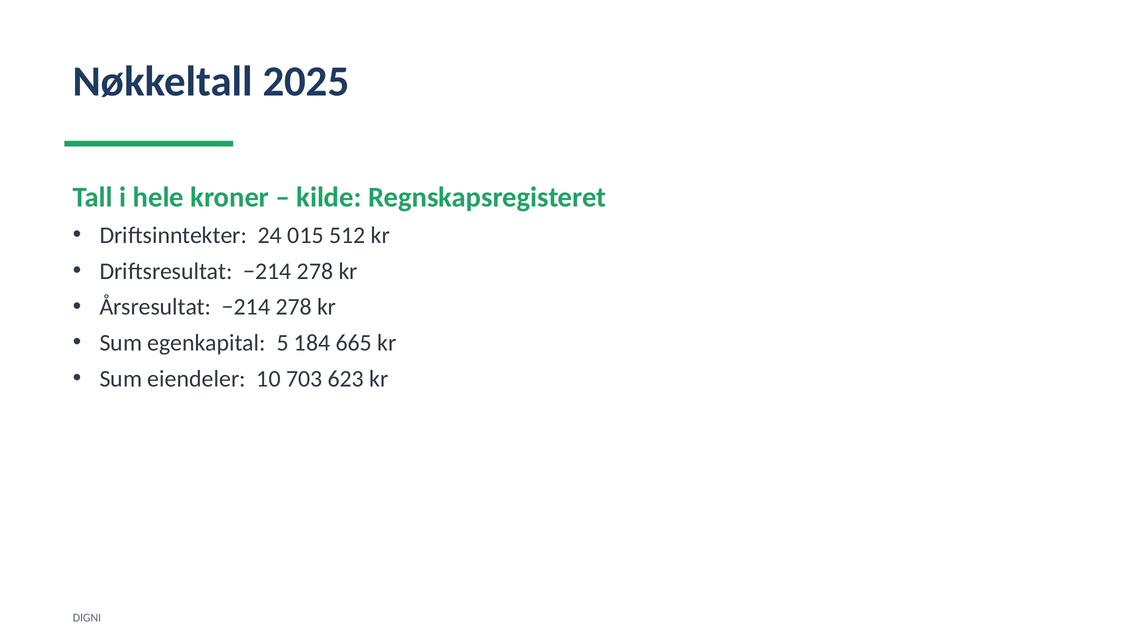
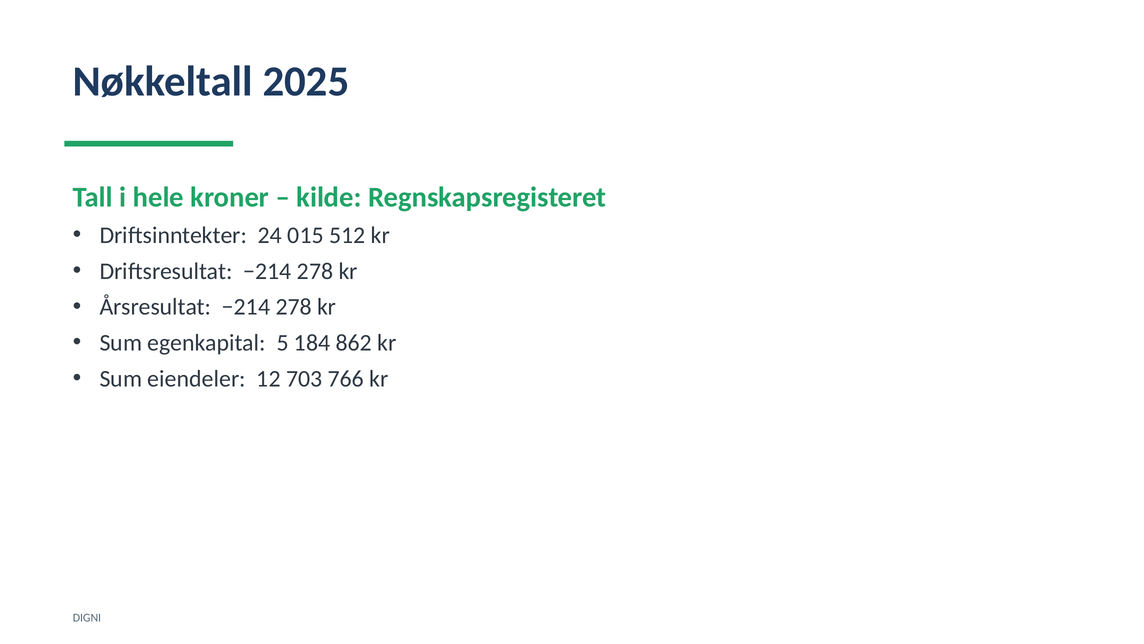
665: 665 -> 862
10: 10 -> 12
623: 623 -> 766
